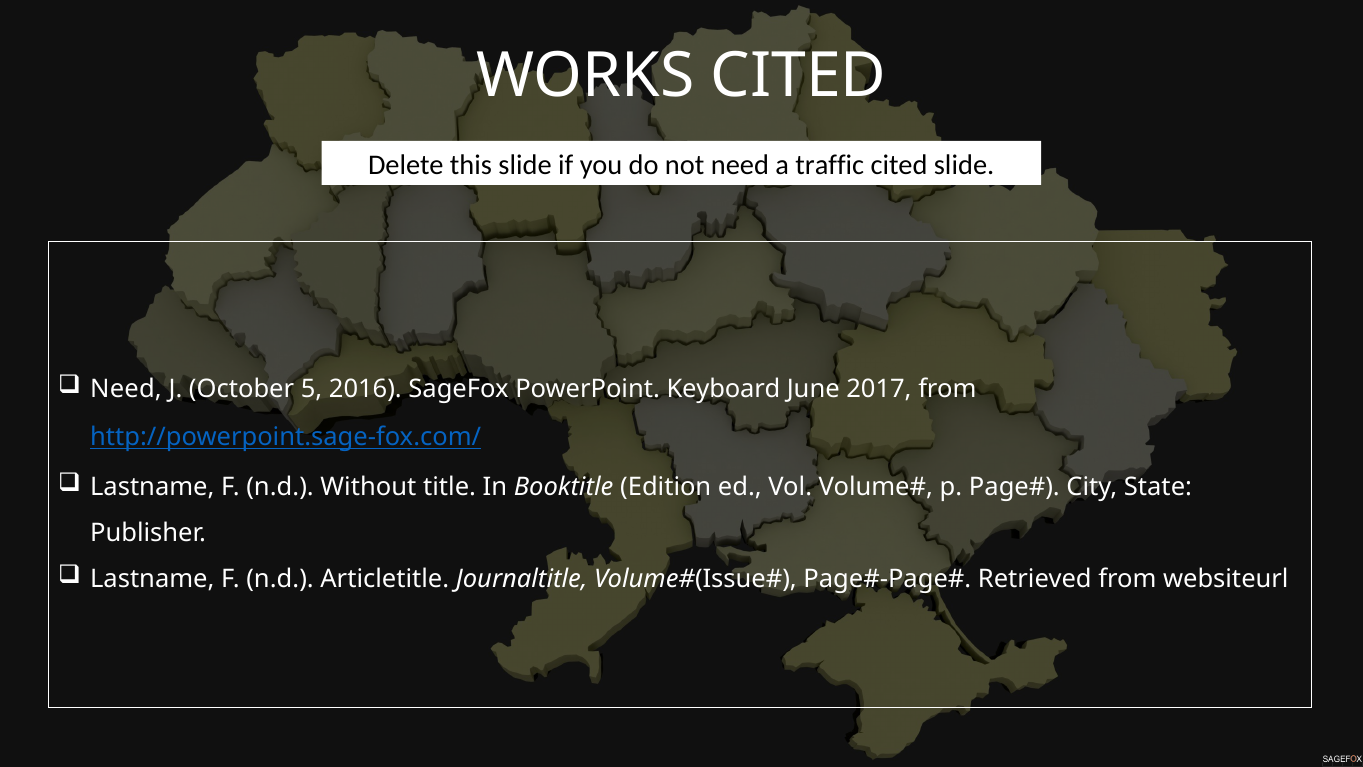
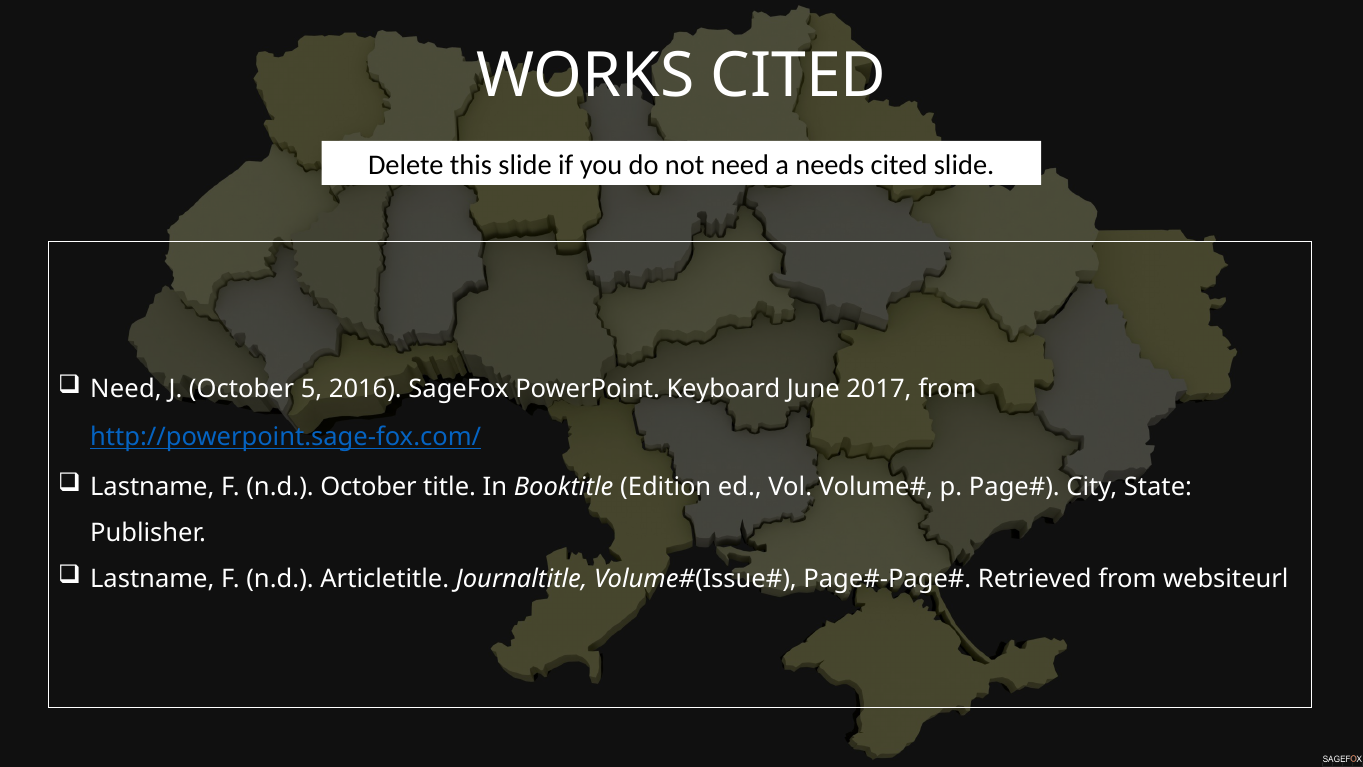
traffic: traffic -> needs
n.d Without: Without -> October
